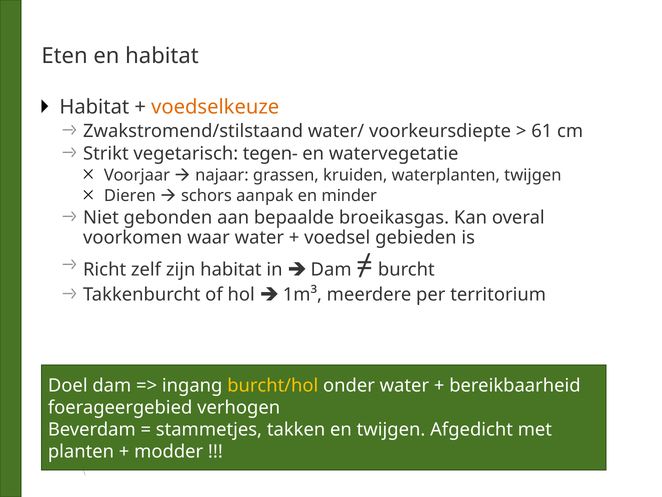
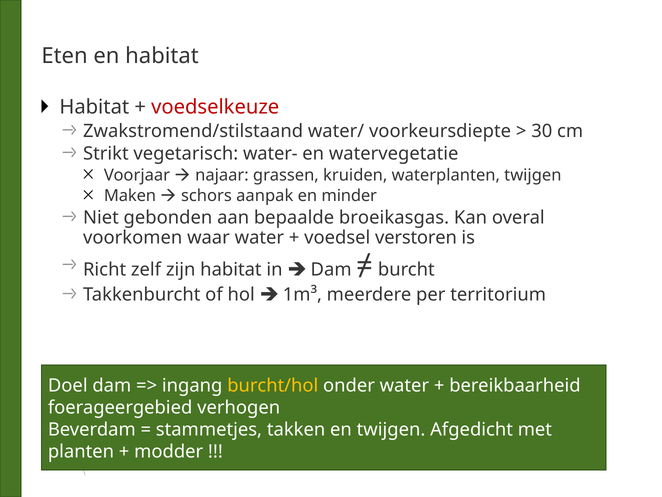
voedselkeuze colour: orange -> red
61: 61 -> 30
tegen-: tegen- -> water-
Dieren: Dieren -> Maken
gebieden: gebieden -> verstoren
